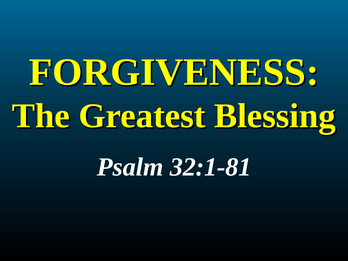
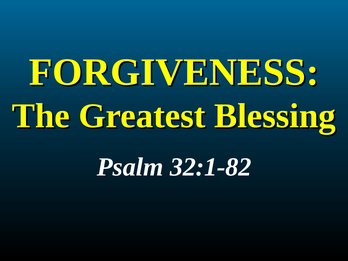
32:1-81: 32:1-81 -> 32:1-82
